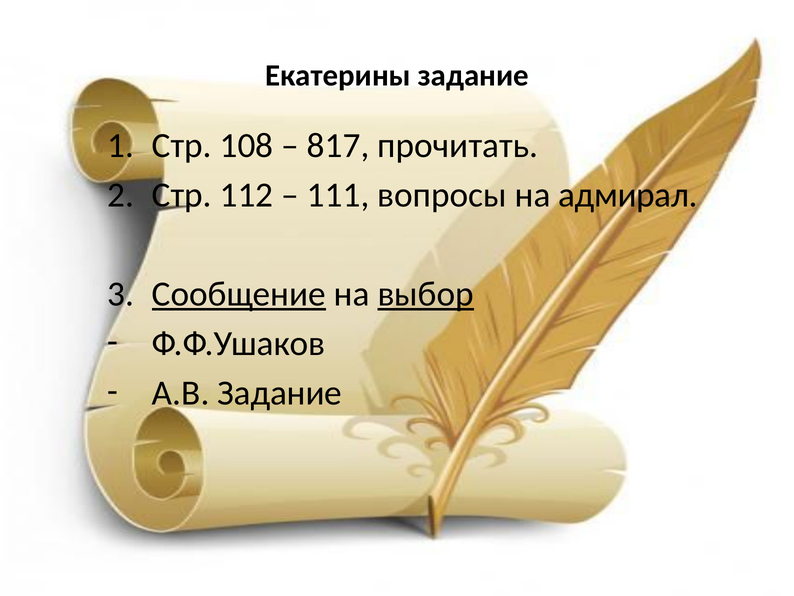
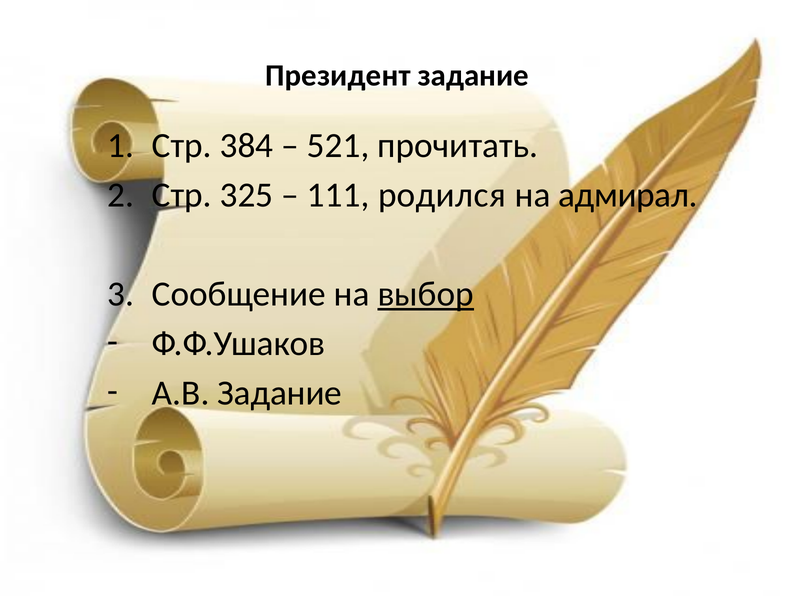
Екатерины: Екатерины -> Президент
108: 108 -> 384
817: 817 -> 521
112: 112 -> 325
вопросы: вопросы -> родился
Сообщение underline: present -> none
